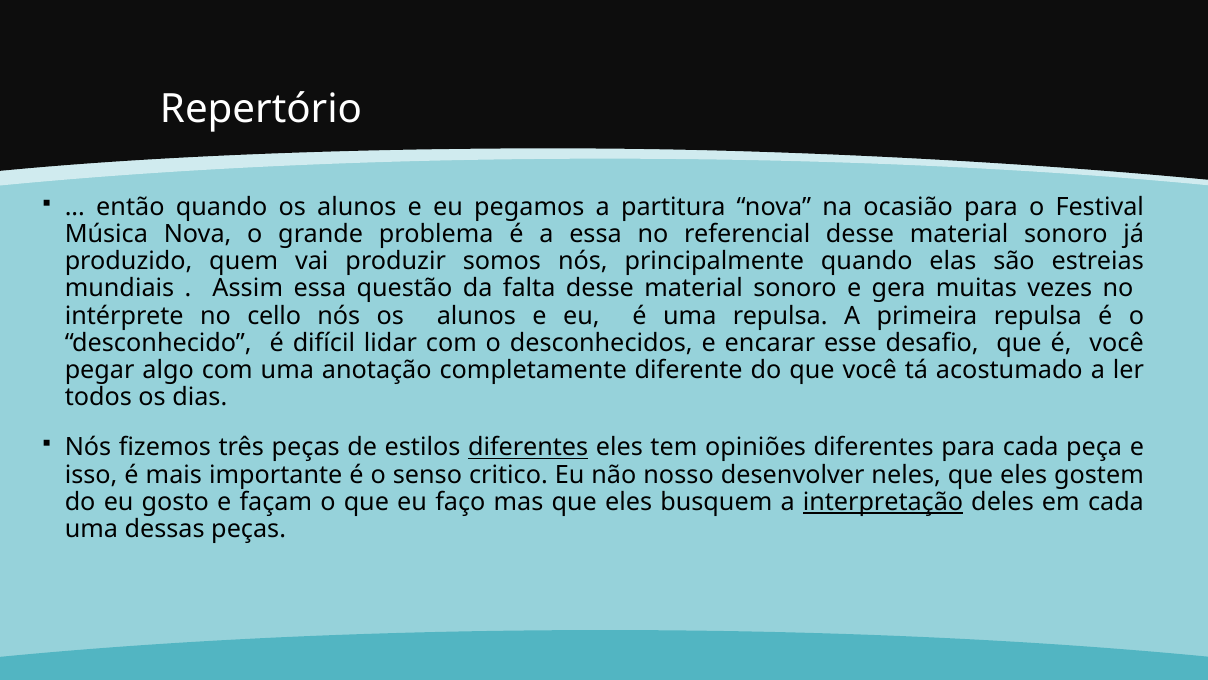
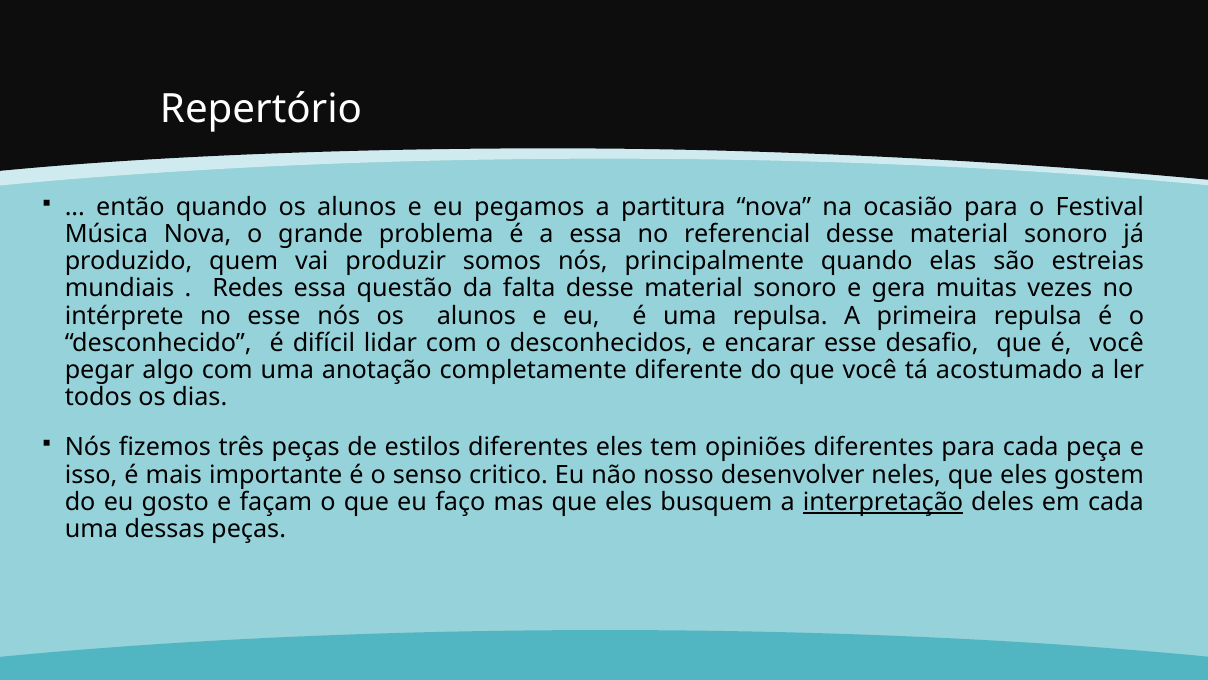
Assim: Assim -> Redes
no cello: cello -> esse
diferentes at (528, 447) underline: present -> none
